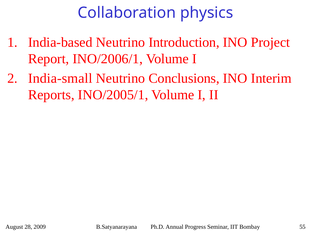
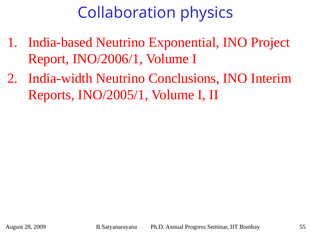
Introduction: Introduction -> Exponential
India-small: India-small -> India-width
